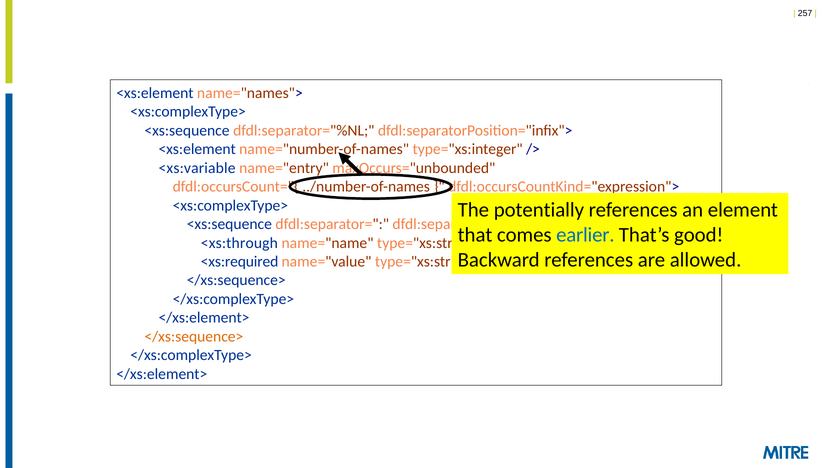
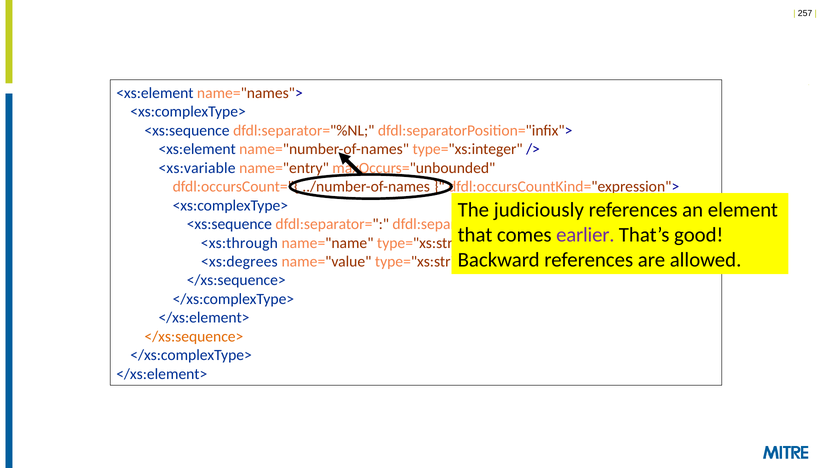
potentially: potentially -> judiciously
earlier colour: blue -> purple
<xs:required: <xs:required -> <xs:degrees
